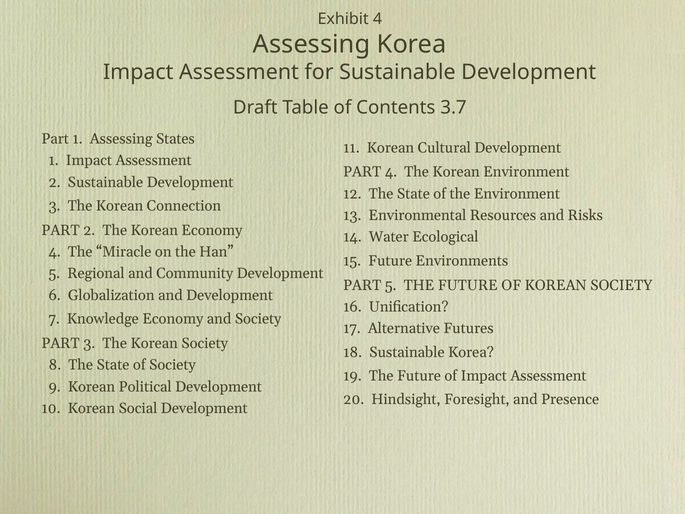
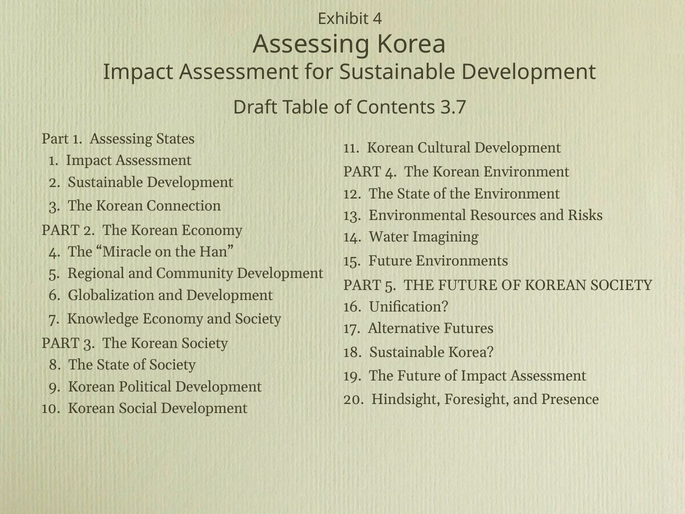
Ecological: Ecological -> Imagining
